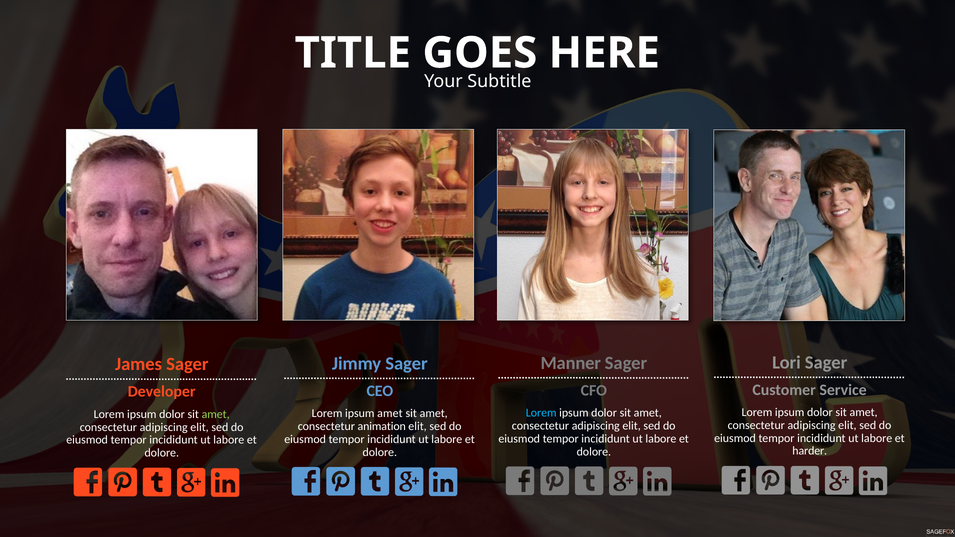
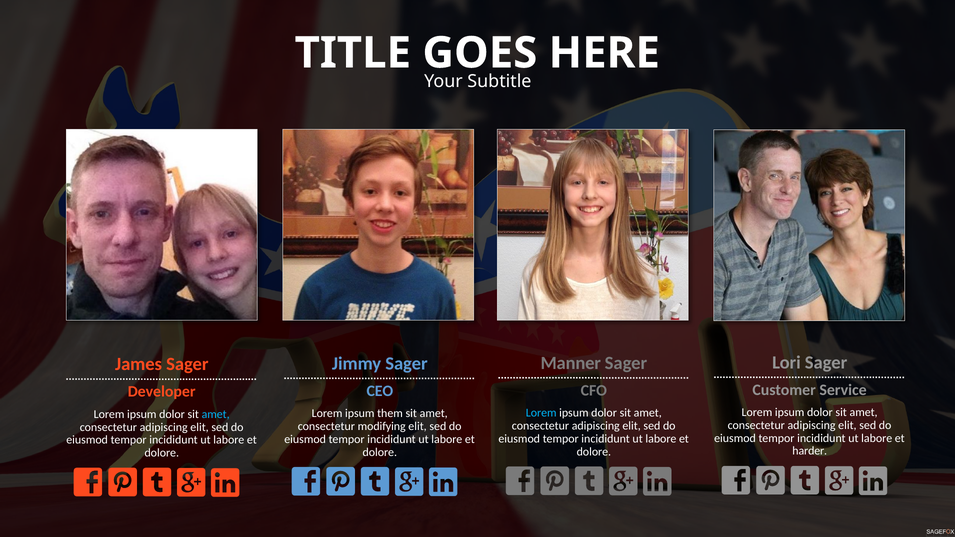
ipsum amet: amet -> them
amet at (216, 414) colour: light green -> light blue
animation: animation -> modifying
